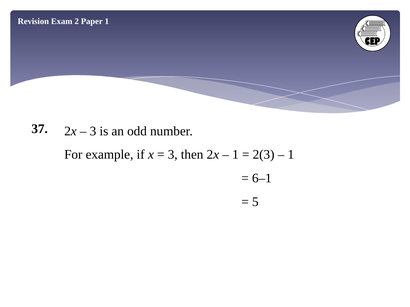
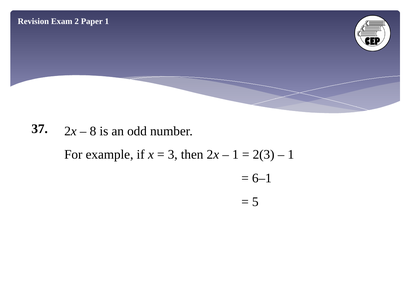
3 at (93, 131): 3 -> 8
